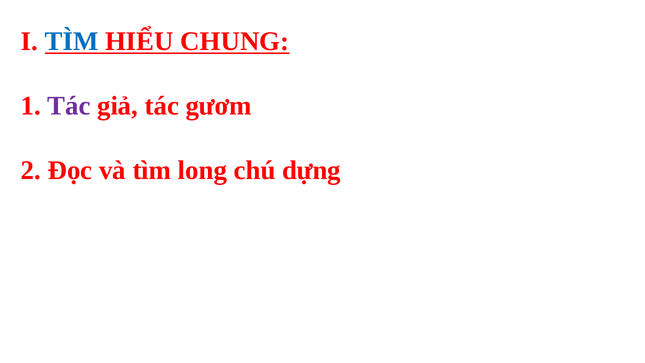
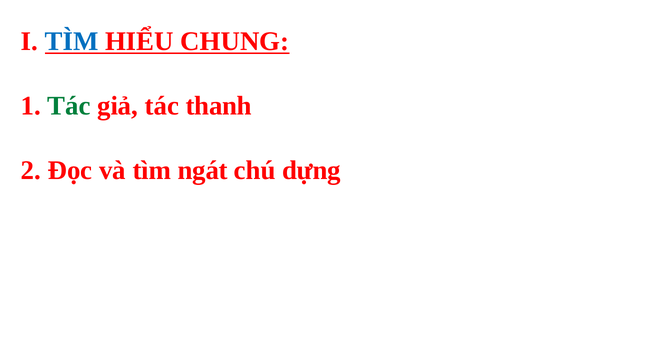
Tác at (69, 106) colour: purple -> green
gươm: gươm -> thanh
long: long -> ngát
